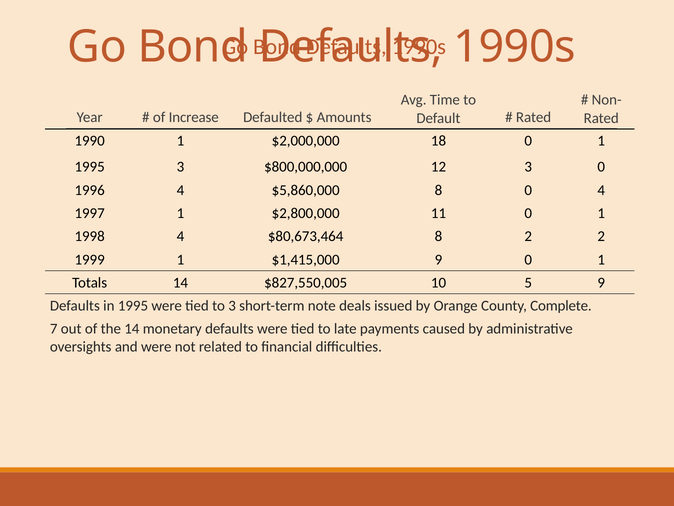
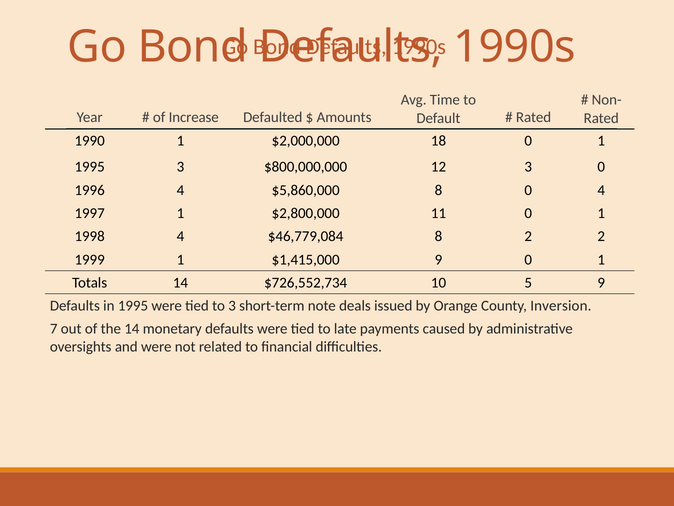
$80,673,464: $80,673,464 -> $46,779,084
$827,550,005: $827,550,005 -> $726,552,734
Complete: Complete -> Inversion
